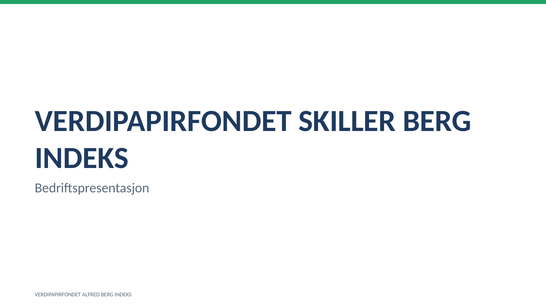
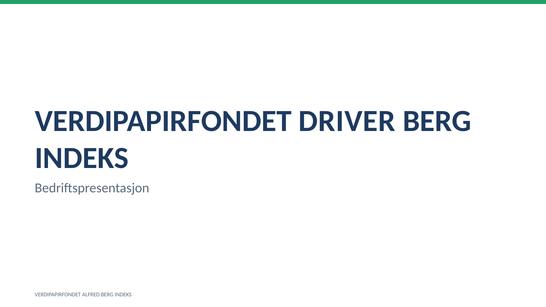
SKILLER: SKILLER -> DRIVER
